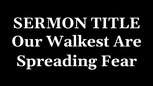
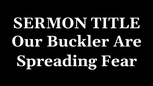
Walkest: Walkest -> Buckler
